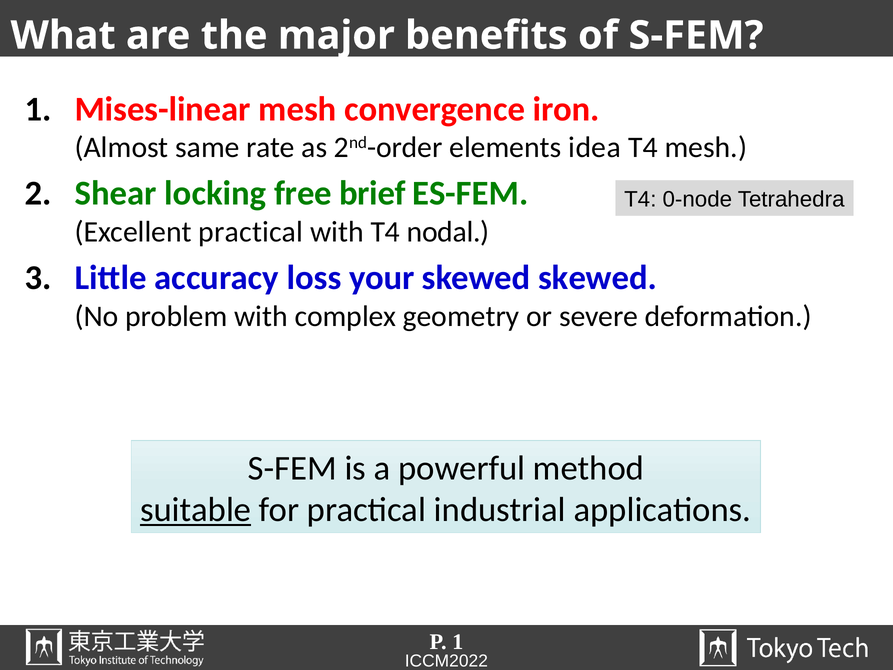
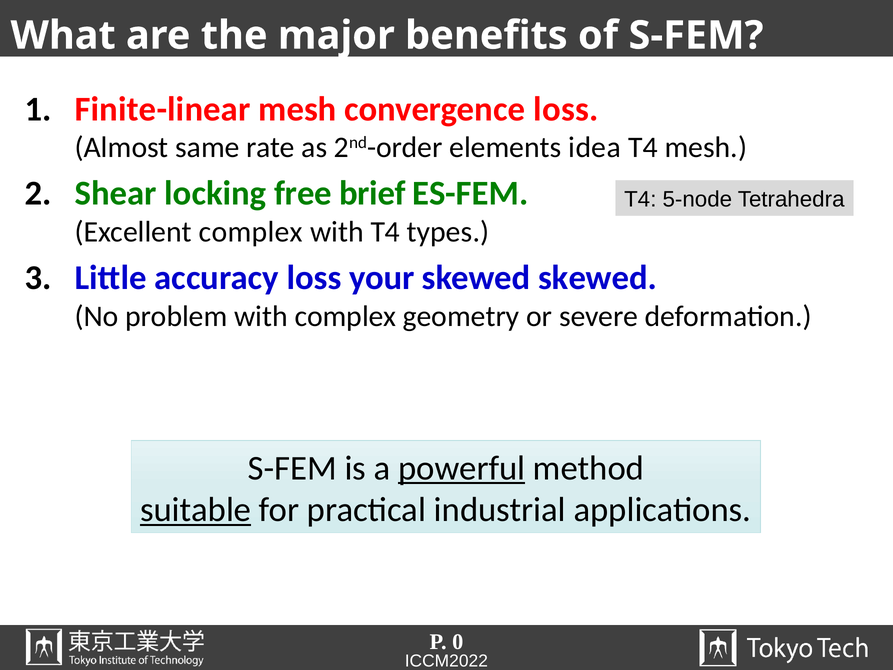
Mises-linear: Mises-linear -> Finite-linear
convergence iron: iron -> loss
0-node: 0-node -> 5-node
Excellent practical: practical -> complex
nodal: nodal -> types
powerful underline: none -> present
P 1: 1 -> 0
